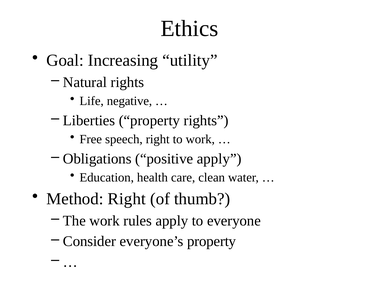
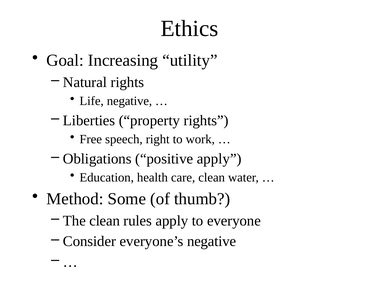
Method Right: Right -> Some
The work: work -> clean
everyone’s property: property -> negative
